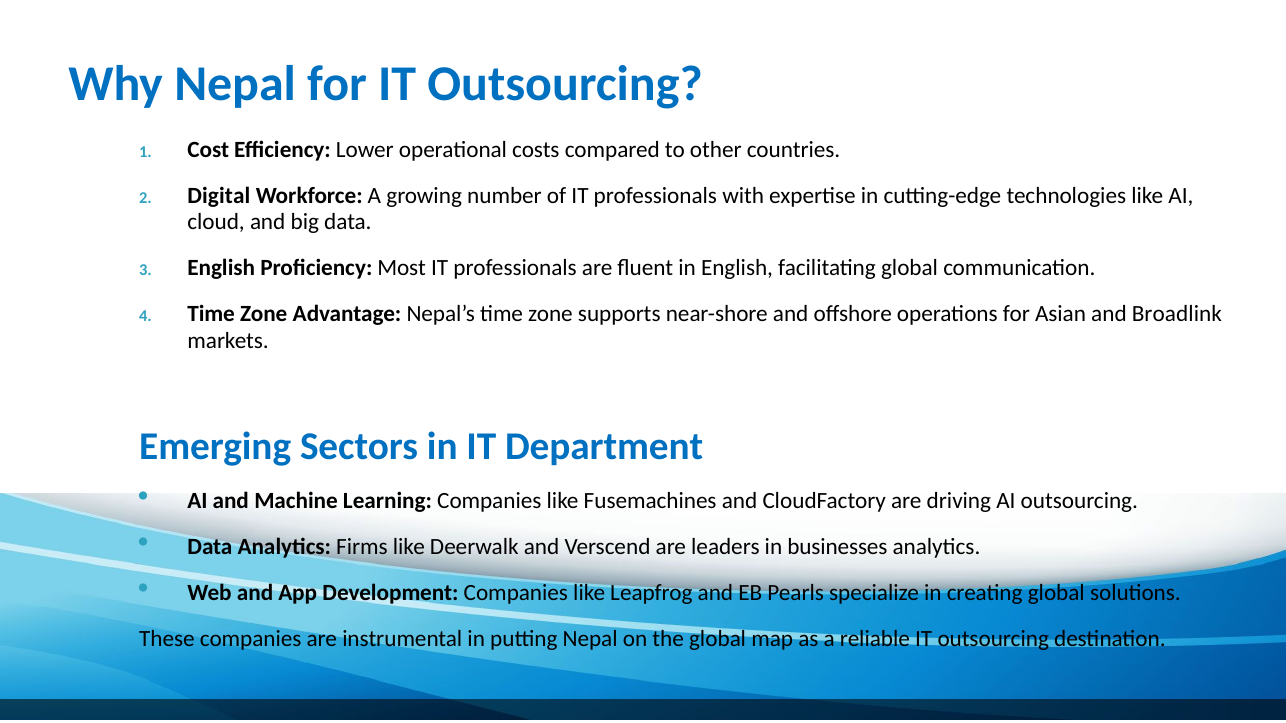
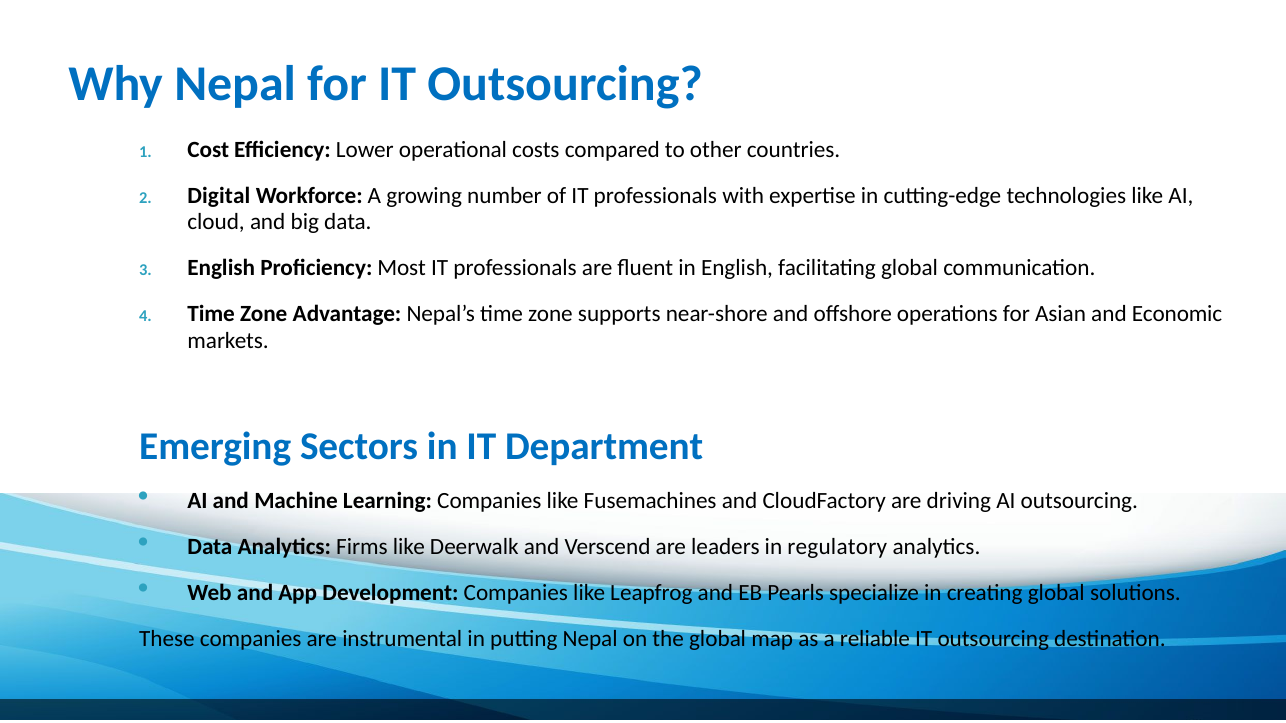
Broadlink: Broadlink -> Economic
businesses: businesses -> regulatory
